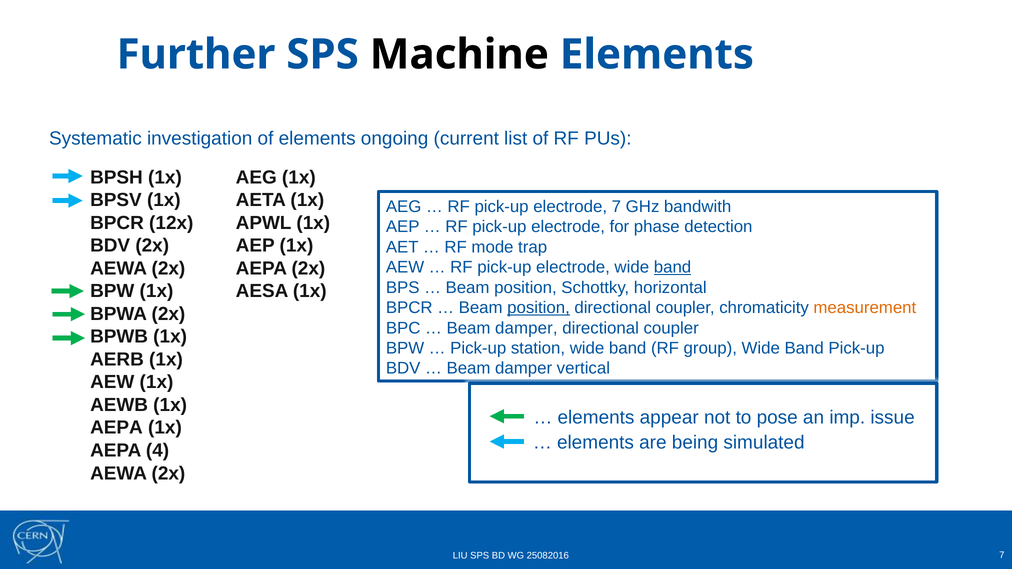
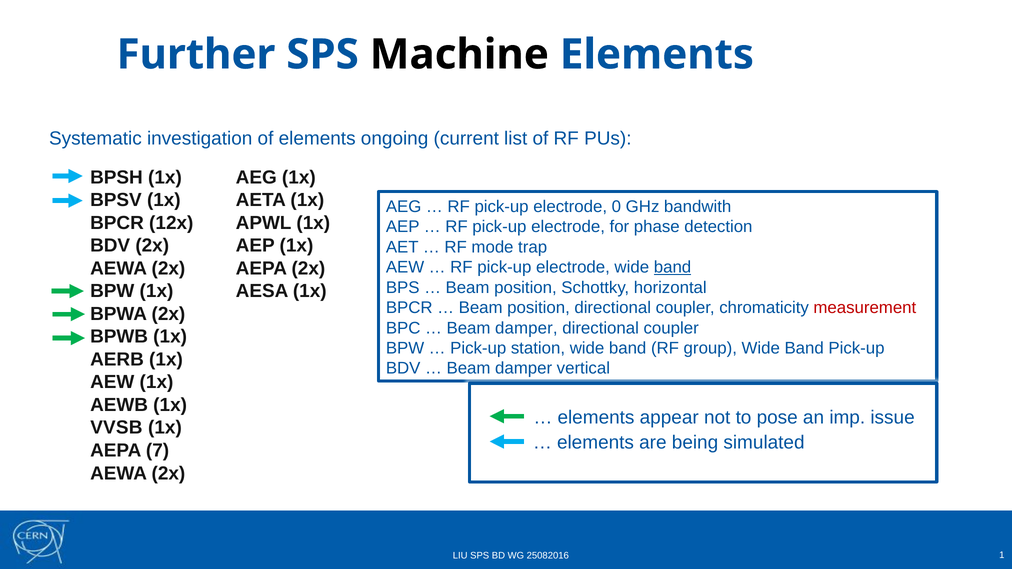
electrode 7: 7 -> 0
position at (538, 308) underline: present -> none
measurement colour: orange -> red
AEPA at (116, 428): AEPA -> VVSB
4: 4 -> 7
25082016 7: 7 -> 1
